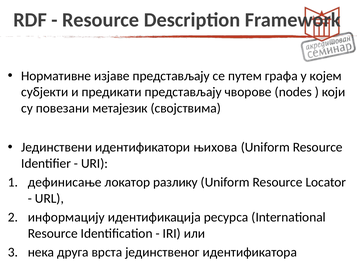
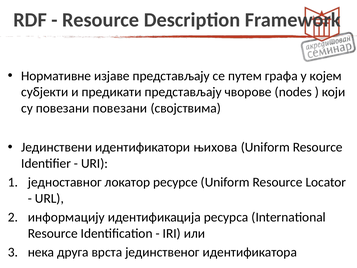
повезани метајезик: метајезик -> повезани
дефинисање: дефинисање -> једноставног
разлику: разлику -> ресурсе
